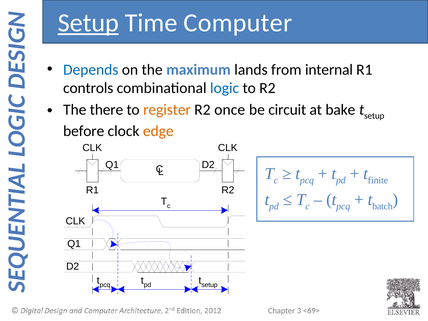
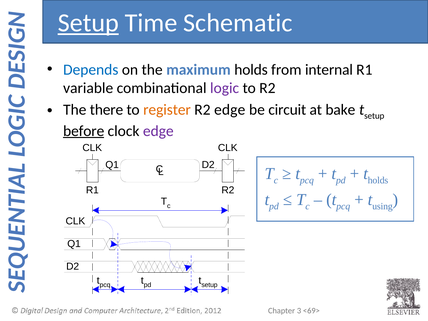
Computer: Computer -> Schematic
maximum lands: lands -> holds
controls: controls -> variable
logic colour: blue -> purple
R2 once: once -> edge
before underline: none -> present
edge at (158, 131) colour: orange -> purple
finite at (378, 180): finite -> holds
batch: batch -> using
